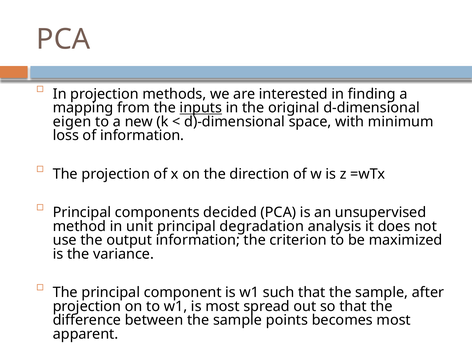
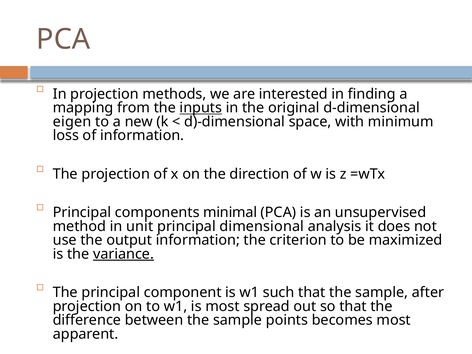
decided: decided -> minimal
degradation: degradation -> dimensional
variance underline: none -> present
